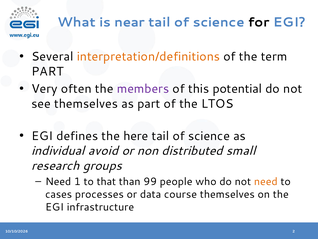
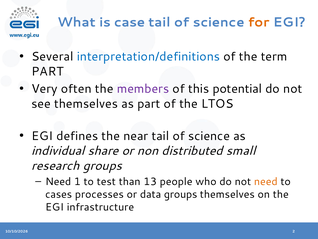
near: near -> case
for colour: black -> orange
interpretation/definitions colour: orange -> blue
here: here -> near
avoid: avoid -> share
that: that -> test
99: 99 -> 13
data course: course -> groups
